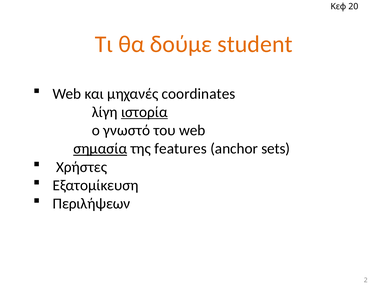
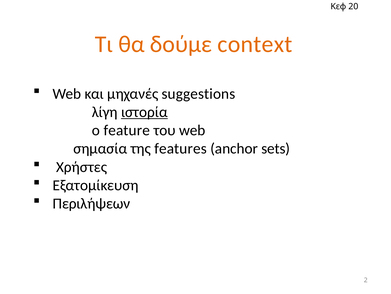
student: student -> context
coordinates: coordinates -> suggestions
γνωστό: γνωστό -> feature
σημασία underline: present -> none
